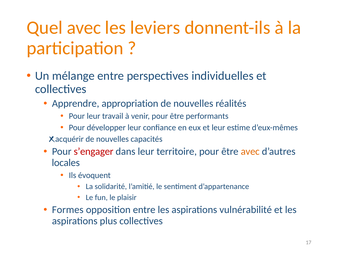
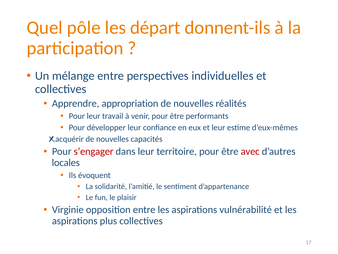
Quel avec: avec -> pôle
leviers: leviers -> départ
avec at (250, 151) colour: orange -> red
Formes: Formes -> Virginie
